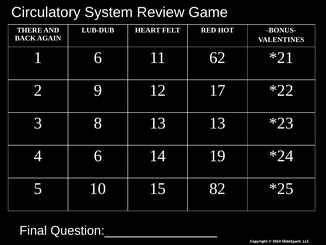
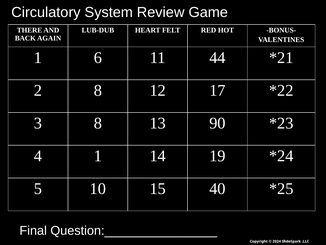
62: 62 -> 44
2 9: 9 -> 8
13 13: 13 -> 90
4 6: 6 -> 1
82: 82 -> 40
